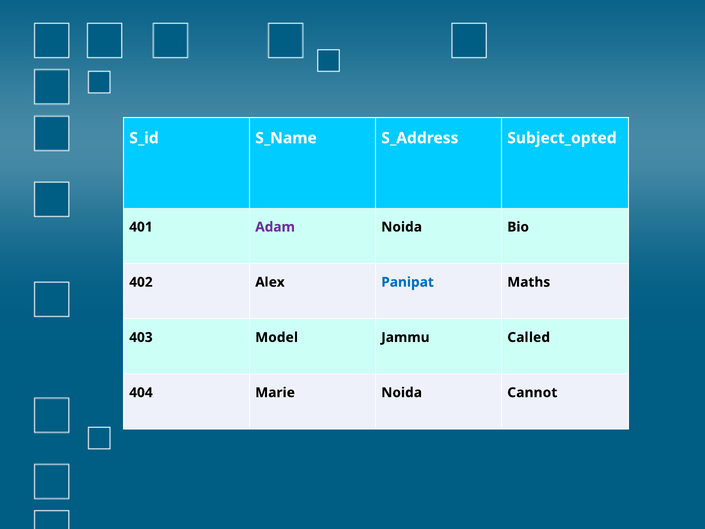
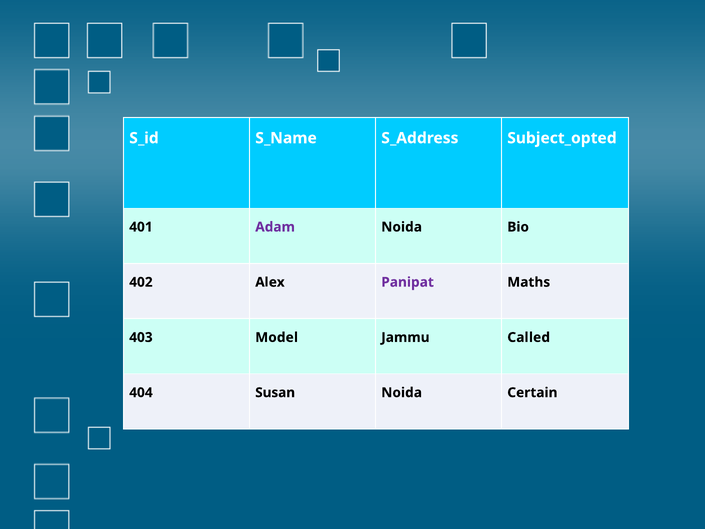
Panipat colour: blue -> purple
Marie: Marie -> Susan
Cannot: Cannot -> Certain
